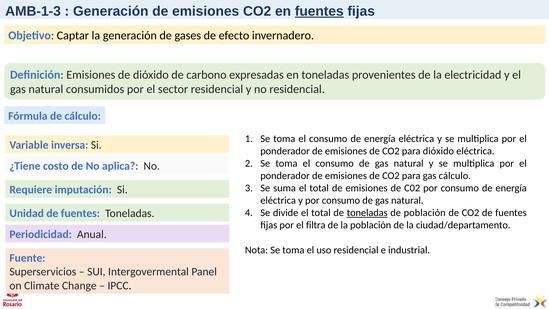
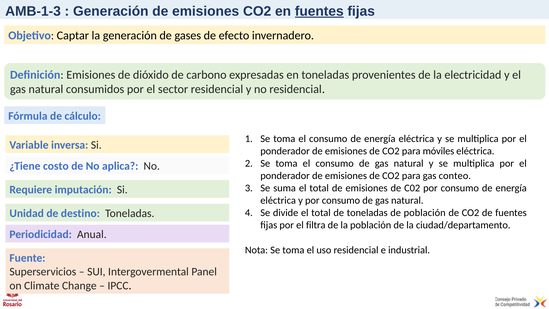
para dióxido: dióxido -> móviles
gas cálculo: cálculo -> conteo
toneladas at (367, 213) underline: present -> none
Unidad de fuentes: fuentes -> destino
